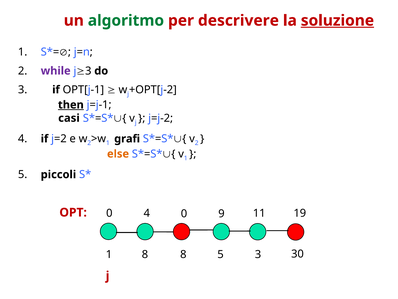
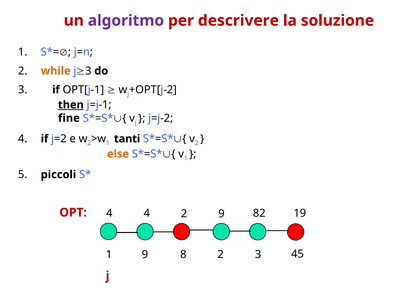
algoritmo colour: green -> purple
soluzione underline: present -> none
while colour: purple -> orange
casi: casi -> fine
grafi: grafi -> tanti
OPT 0: 0 -> 4
4 0: 0 -> 2
11: 11 -> 82
1 8: 8 -> 9
8 5: 5 -> 2
30: 30 -> 45
